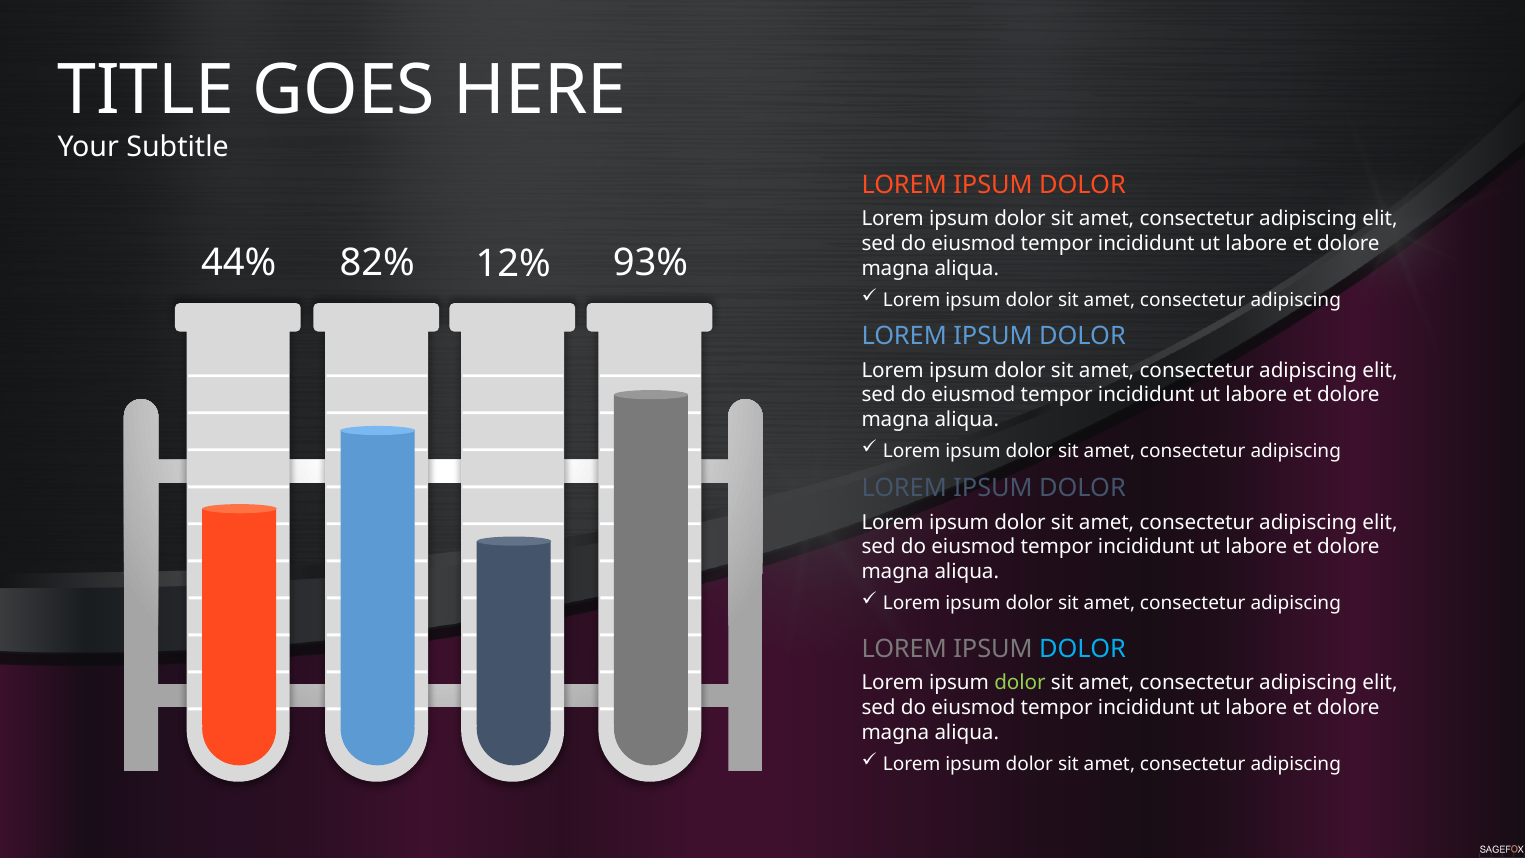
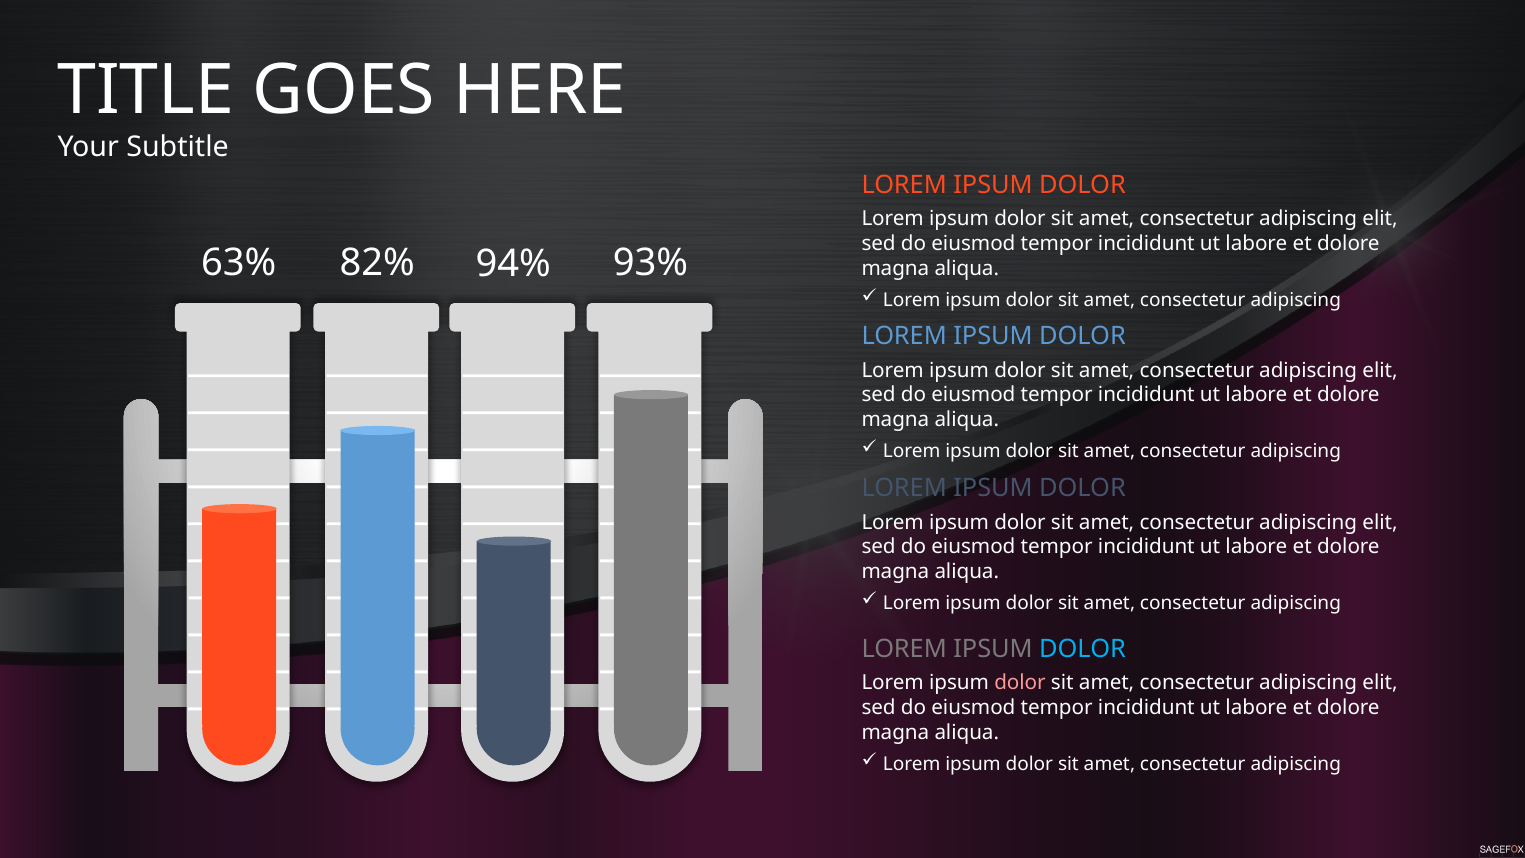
44%: 44% -> 63%
12%: 12% -> 94%
dolor at (1020, 683) colour: light green -> pink
